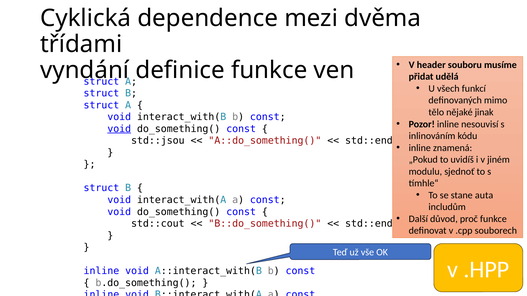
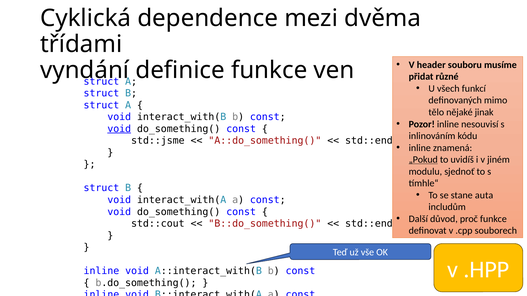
udělá: udělá -> různé
std::jsou: std::jsou -> std::jsme
„Pokud underline: none -> present
